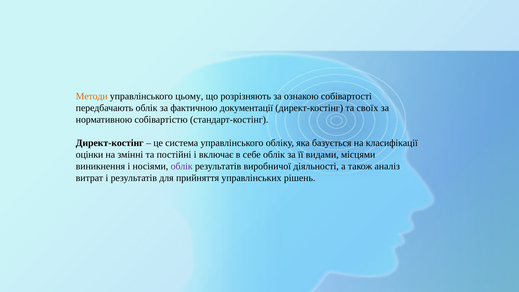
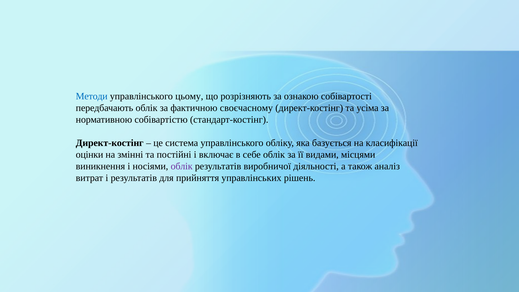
Методи colour: orange -> blue
документації: документації -> своєчасному
своїх: своїх -> усіма
